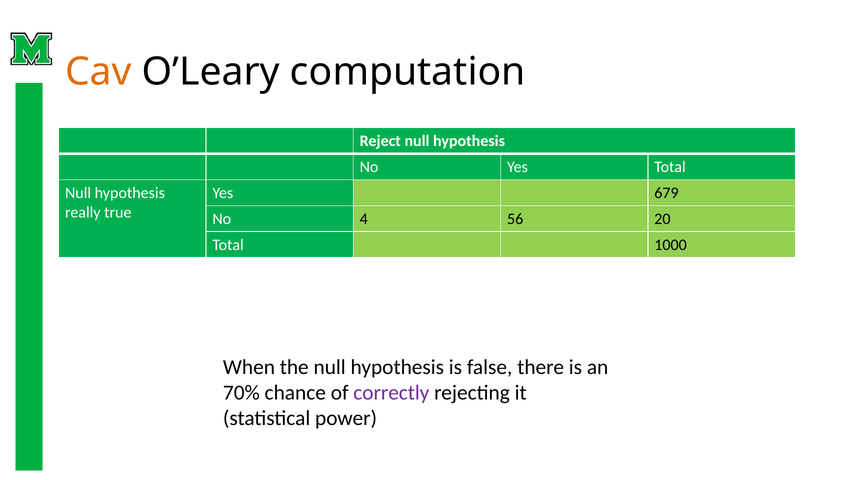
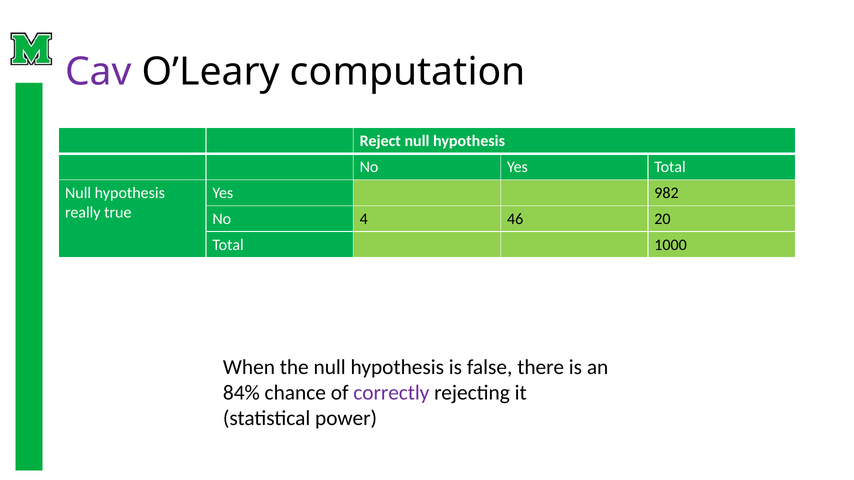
Cav colour: orange -> purple
679: 679 -> 982
56: 56 -> 46
70%: 70% -> 84%
